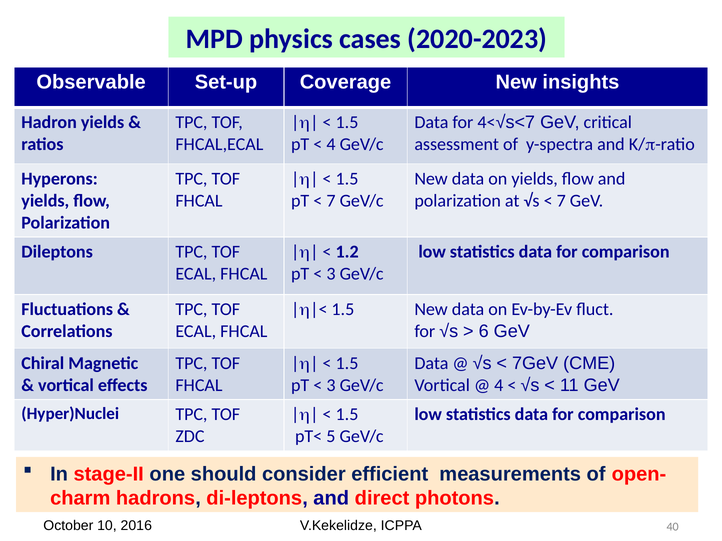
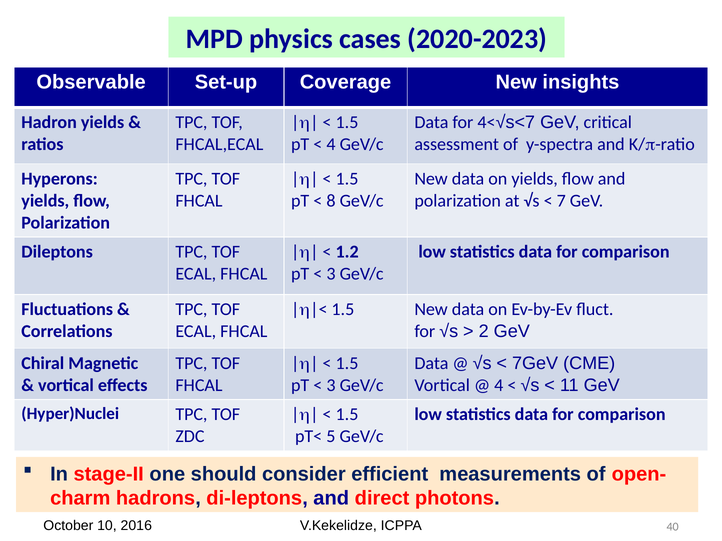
7 at (331, 201): 7 -> 8
6: 6 -> 2
